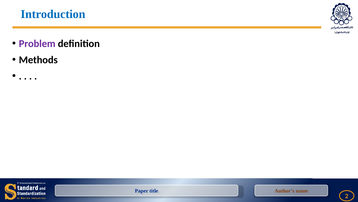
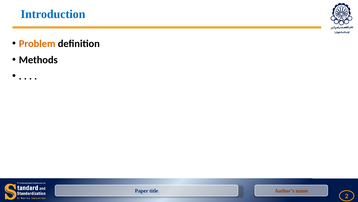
Problem colour: purple -> orange
